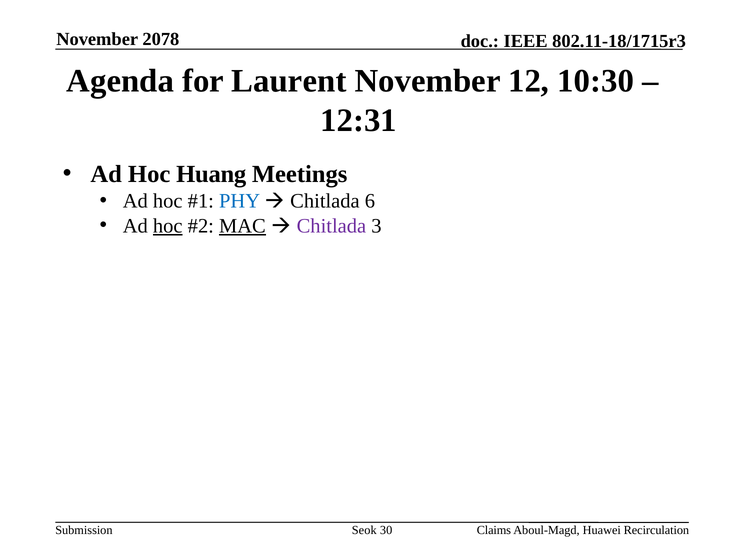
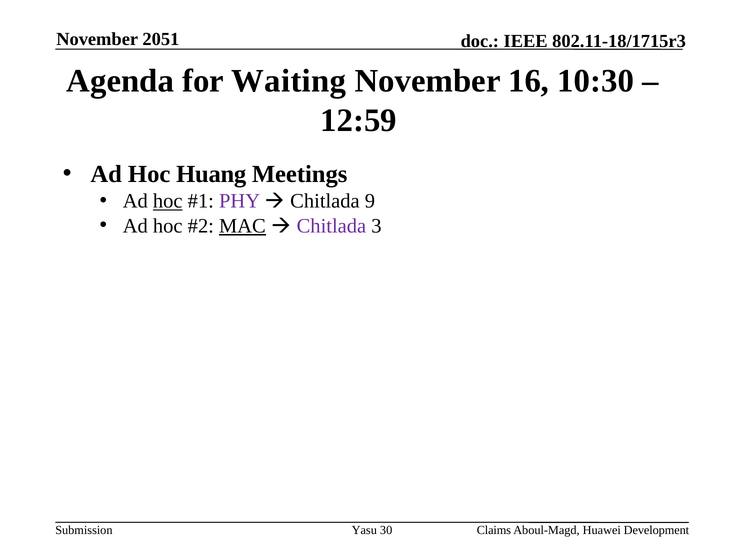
2078: 2078 -> 2051
Laurent: Laurent -> Waiting
12: 12 -> 16
12:31: 12:31 -> 12:59
hoc at (168, 201) underline: none -> present
PHY colour: blue -> purple
6: 6 -> 9
hoc at (168, 226) underline: present -> none
Seok: Seok -> Yasu
Recirculation: Recirculation -> Development
